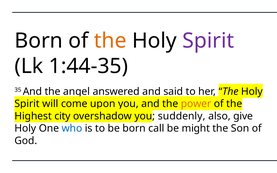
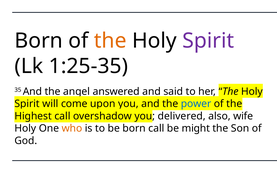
1:44-35: 1:44-35 -> 1:25-35
power colour: orange -> blue
Highest city: city -> call
suddenly: suddenly -> delivered
give: give -> wife
who colour: blue -> orange
